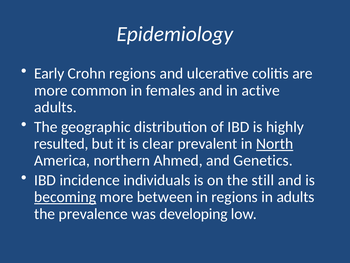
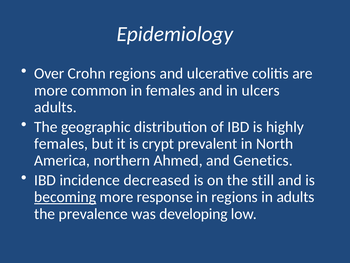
Early: Early -> Over
active: active -> ulcers
resulted at (61, 143): resulted -> females
clear: clear -> crypt
North underline: present -> none
individuals: individuals -> decreased
between: between -> response
